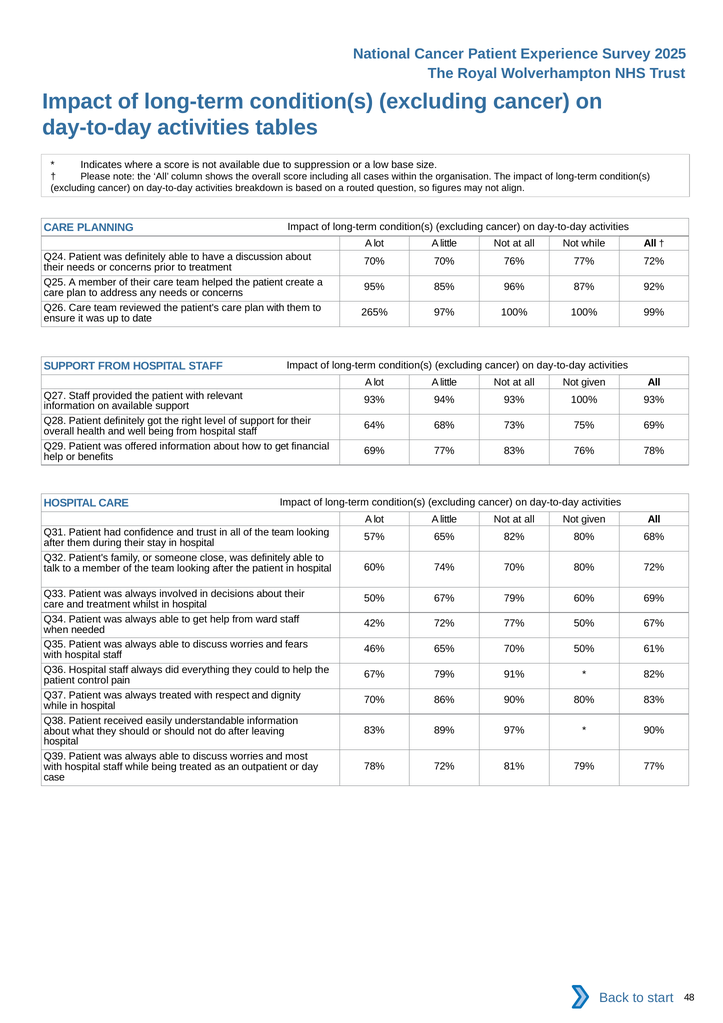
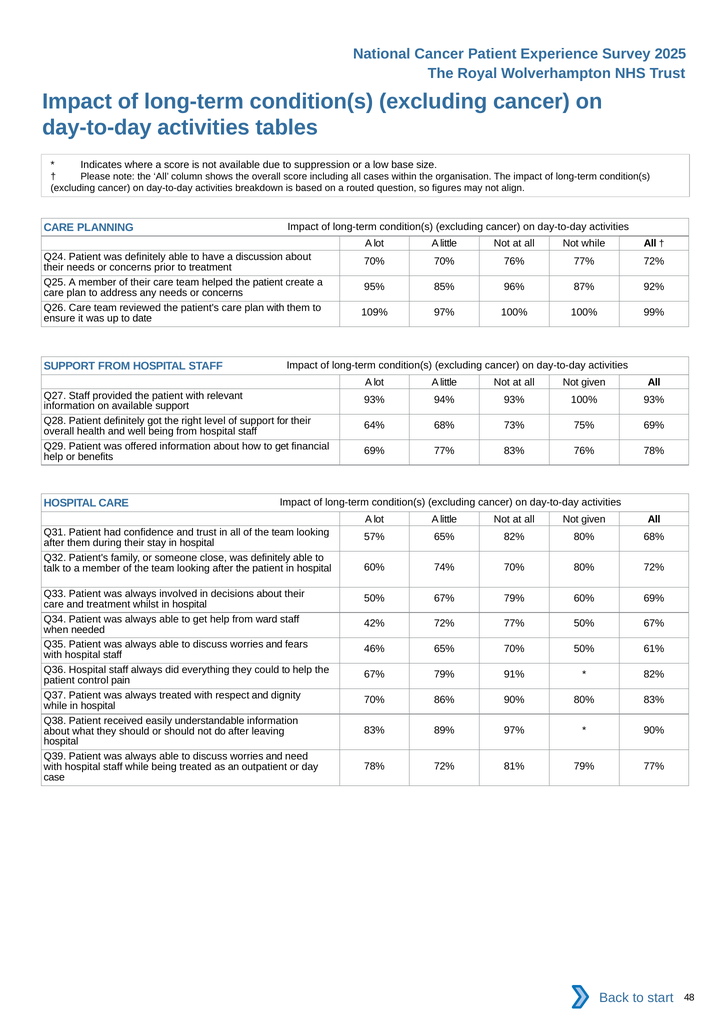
265%: 265% -> 109%
most: most -> need
